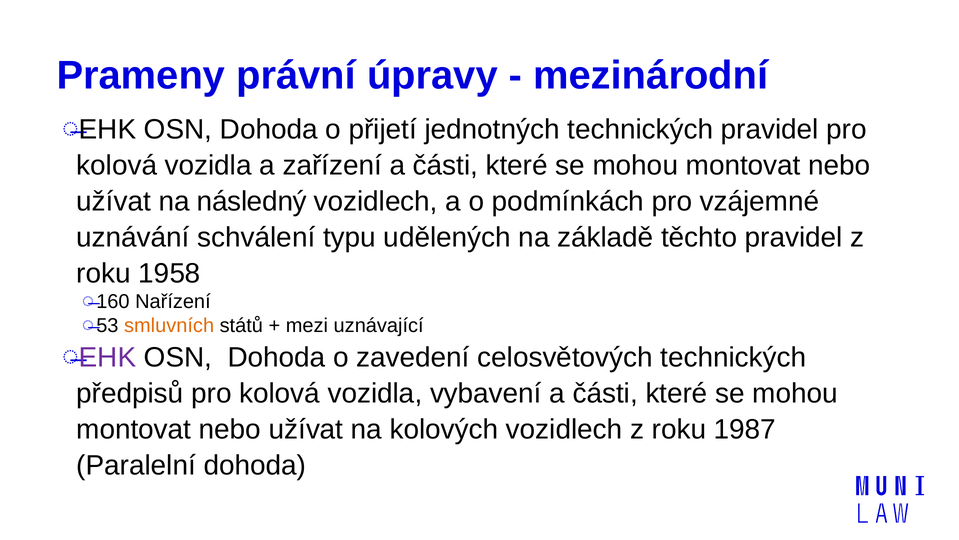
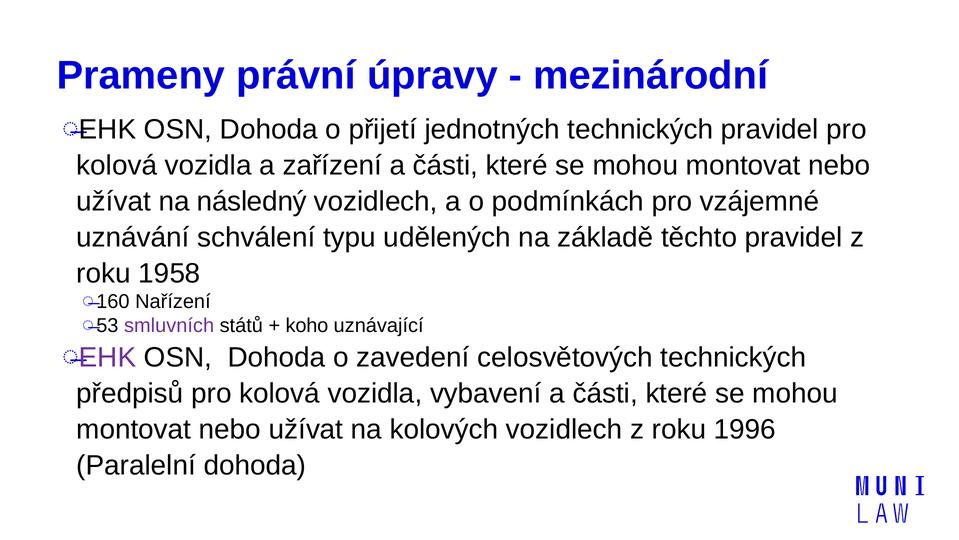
smluvních colour: orange -> purple
mezi: mezi -> koho
1987: 1987 -> 1996
